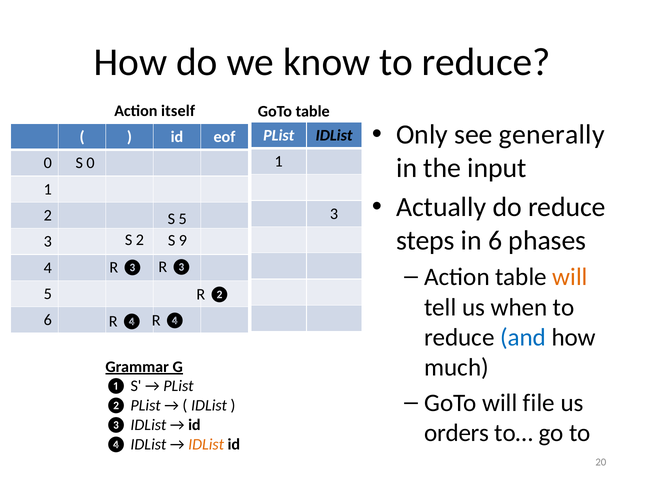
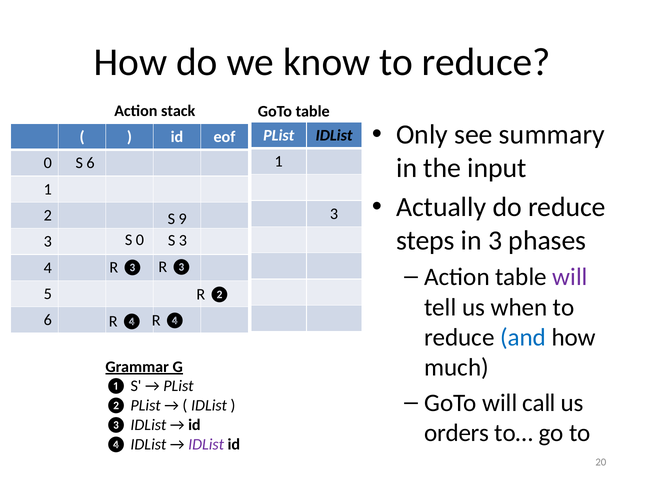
itself: itself -> stack
generally: generally -> summary
S 0: 0 -> 6
S 5: 5 -> 9
in 6: 6 -> 3
S 2: 2 -> 0
S 9: 9 -> 3
will at (570, 277) colour: orange -> purple
file: file -> call
IDList at (206, 444) colour: orange -> purple
